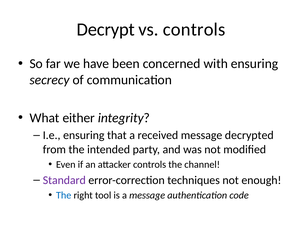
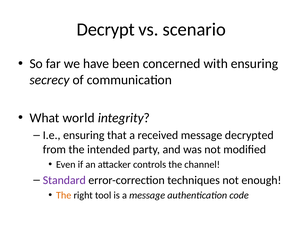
vs controls: controls -> scenario
either: either -> world
The at (64, 195) colour: blue -> orange
